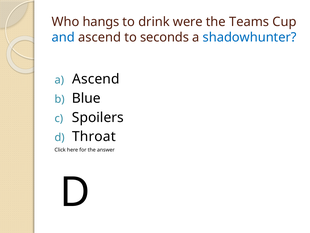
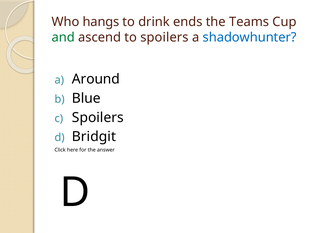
were: were -> ends
and colour: blue -> green
to seconds: seconds -> spoilers
a Ascend: Ascend -> Around
Throat: Throat -> Bridgit
